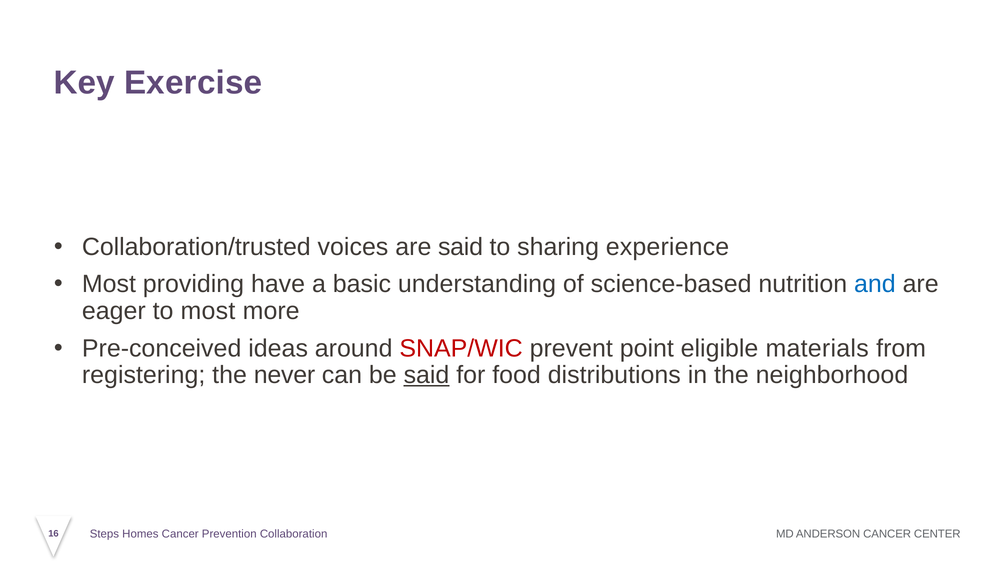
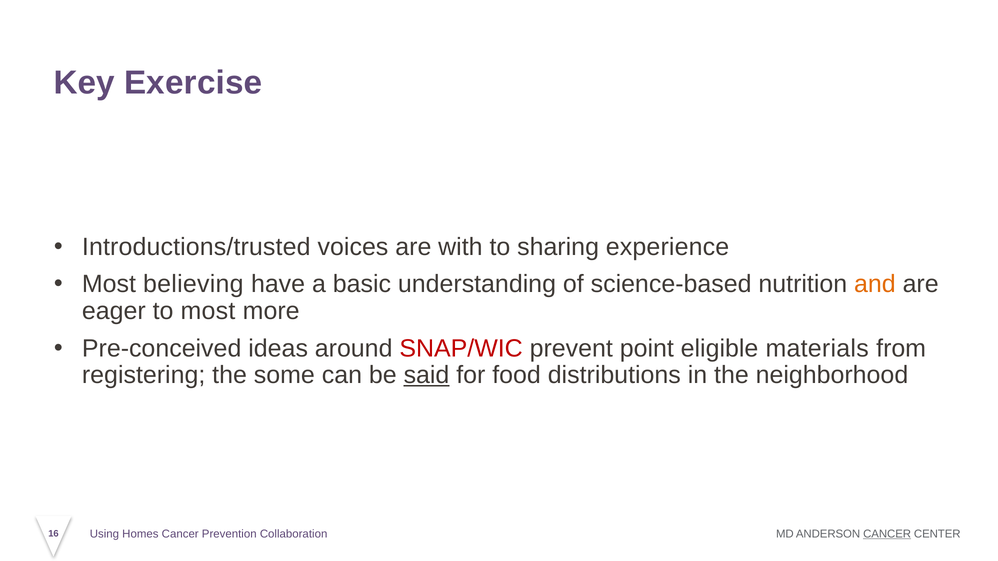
Collaboration/trusted: Collaboration/trusted -> Introductions/trusted
are said: said -> with
providing: providing -> believing
and colour: blue -> orange
never: never -> some
Steps: Steps -> Using
CANCER at (887, 534) underline: none -> present
